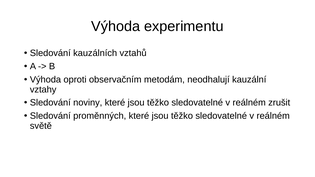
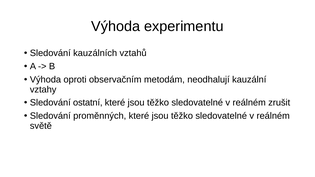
noviny: noviny -> ostatní
